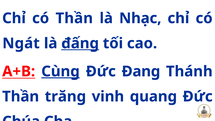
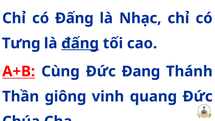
có Thần: Thần -> Đấng
Ngát: Ngát -> Tưng
Cùng underline: present -> none
trăng: trăng -> giông
